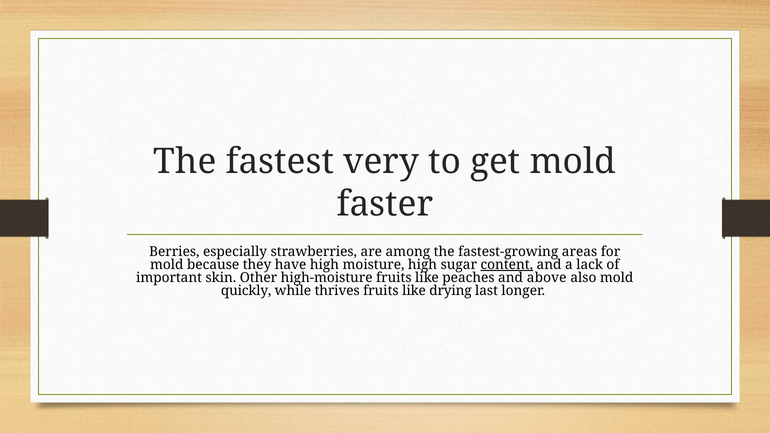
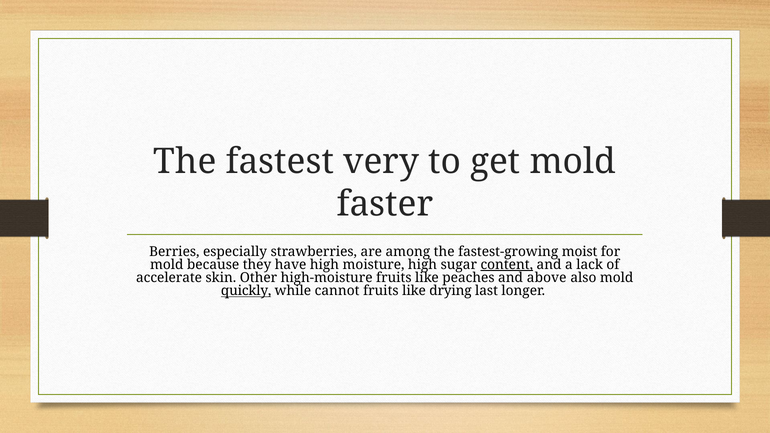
areas: areas -> moist
important: important -> accelerate
quickly underline: none -> present
thrives: thrives -> cannot
